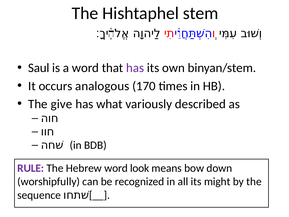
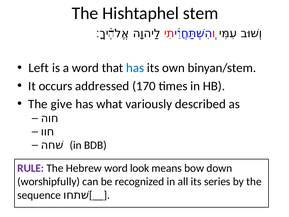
Saul: Saul -> Left
has at (135, 68) colour: purple -> blue
analogous: analogous -> addressed
might: might -> series
